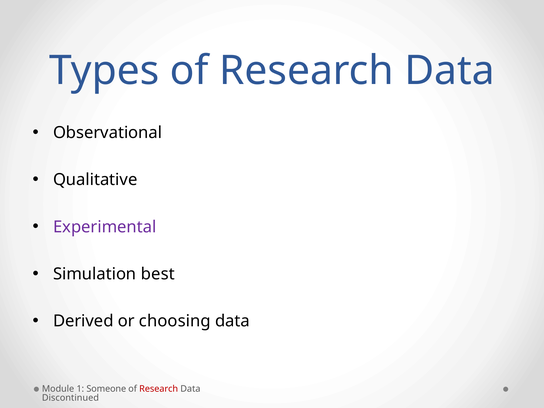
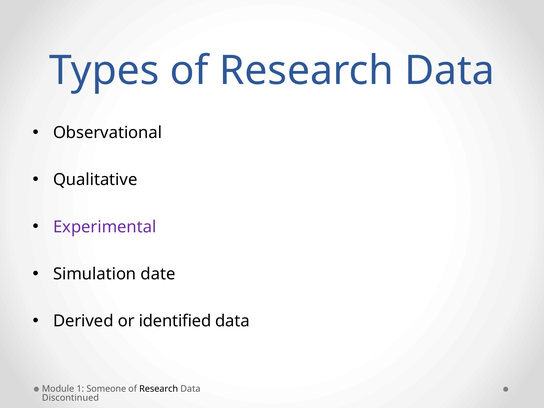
best: best -> date
choosing: choosing -> identified
Research at (159, 389) colour: red -> black
